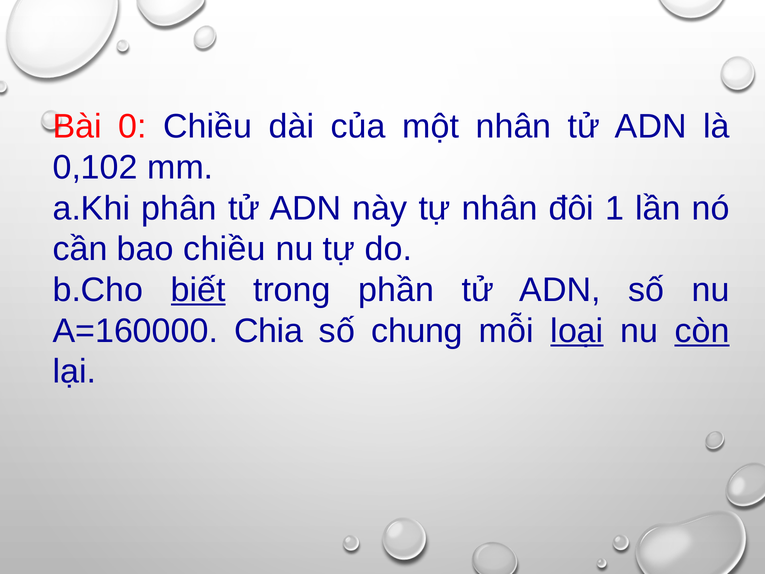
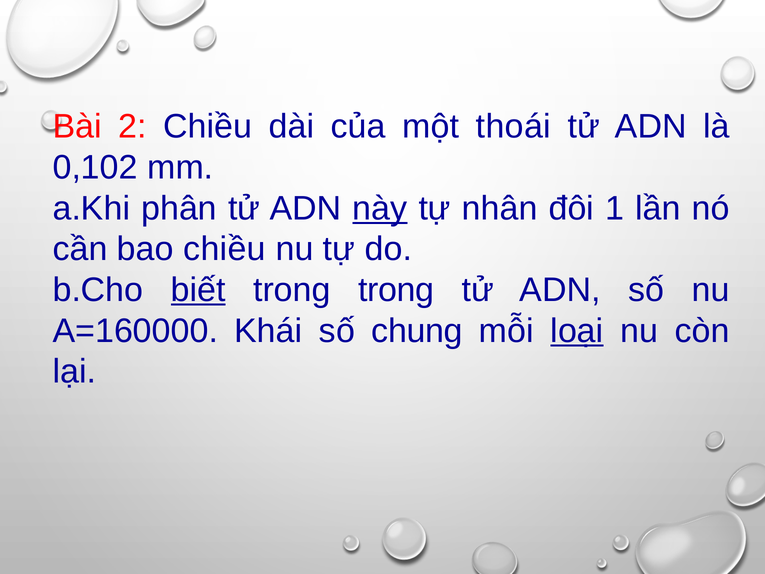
0: 0 -> 2
một nhân: nhân -> thoái
này underline: none -> present
trong phần: phần -> trong
Chia: Chia -> Khái
còn underline: present -> none
